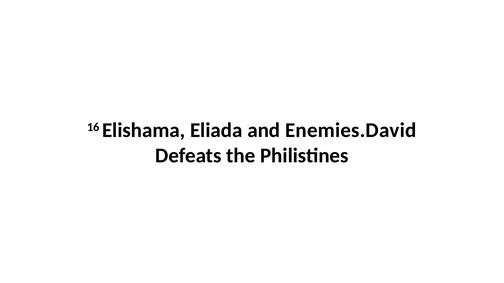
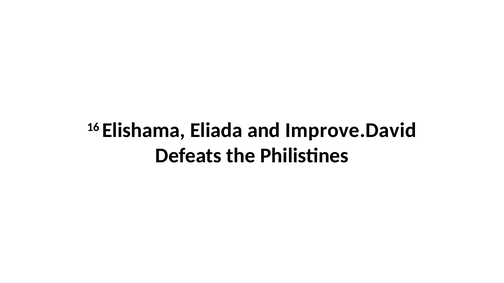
Enemies.David: Enemies.David -> Improve.David
